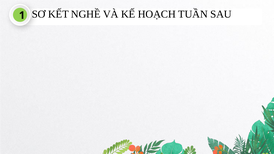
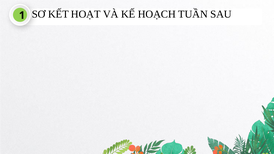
NGHỀ: NGHỀ -> HOẠT
